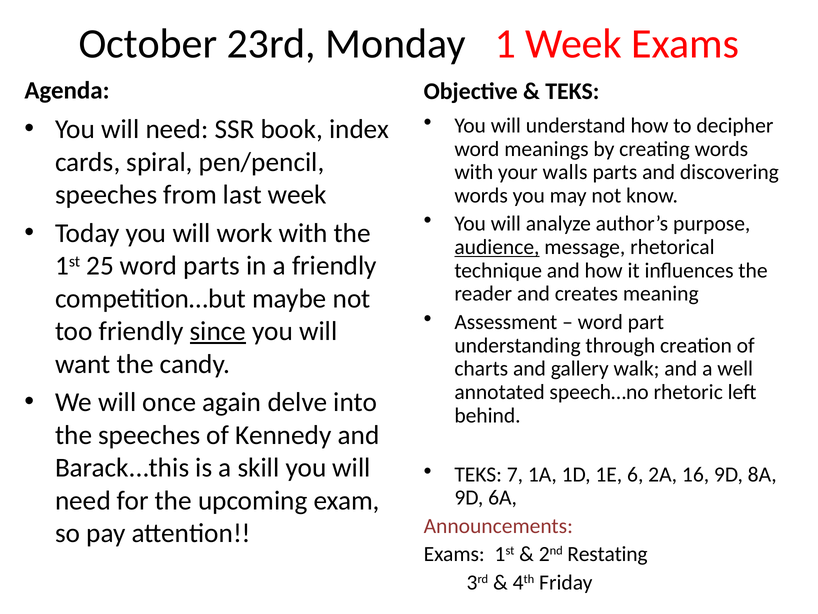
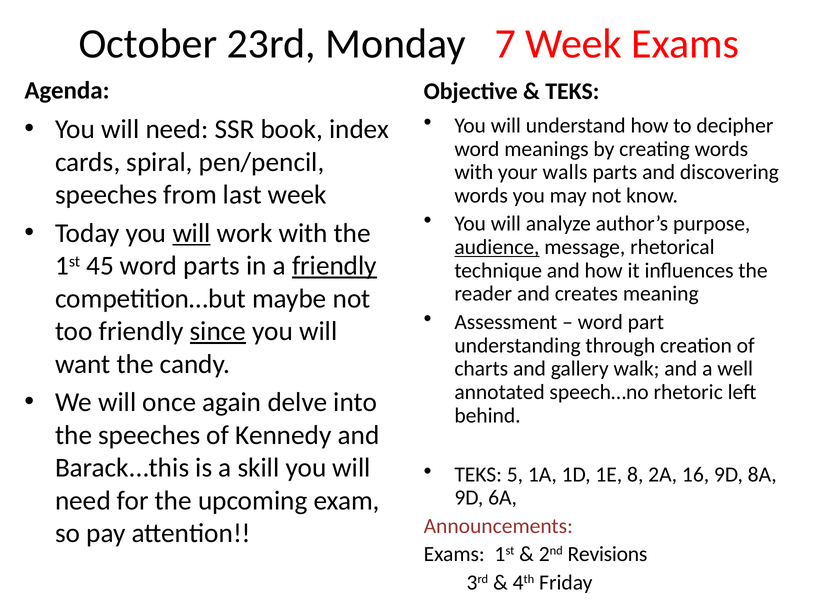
1: 1 -> 7
will at (192, 233) underline: none -> present
25: 25 -> 45
friendly at (334, 266) underline: none -> present
7: 7 -> 5
6: 6 -> 8
Restating: Restating -> Revisions
